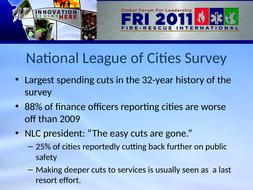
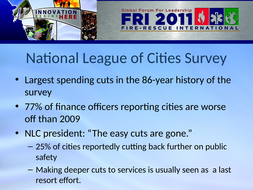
32-year: 32-year -> 86-year
88%: 88% -> 77%
